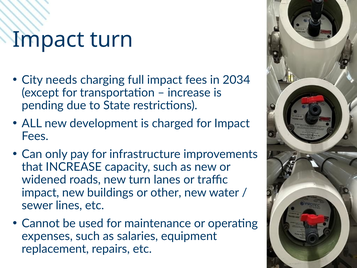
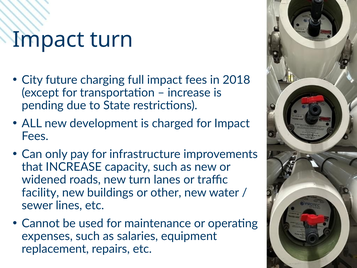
needs: needs -> future
2034: 2034 -> 2018
impact at (40, 192): impact -> facility
